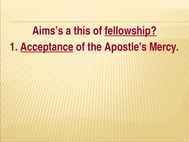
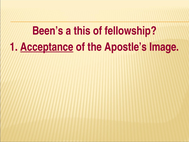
Aims’s: Aims’s -> Been’s
fellowship underline: present -> none
Mercy: Mercy -> Image
